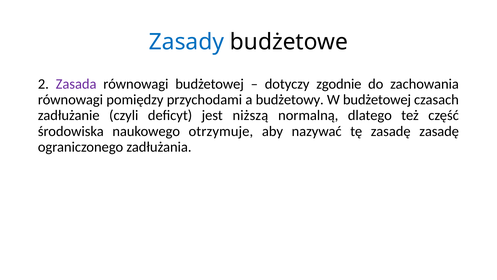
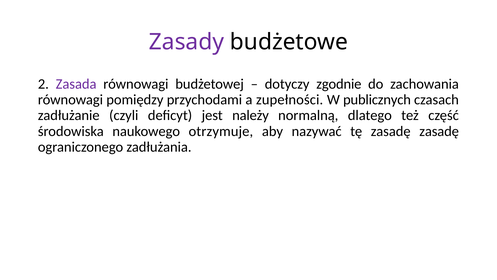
Zasady colour: blue -> purple
budżetowy: budżetowy -> zupełności
W budżetowej: budżetowej -> publicznych
niższą: niższą -> należy
